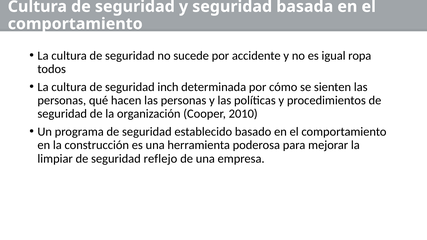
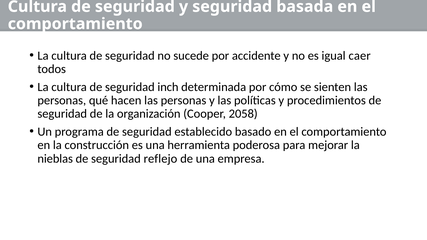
ropa: ropa -> caer
2010: 2010 -> 2058
limpiar: limpiar -> nieblas
